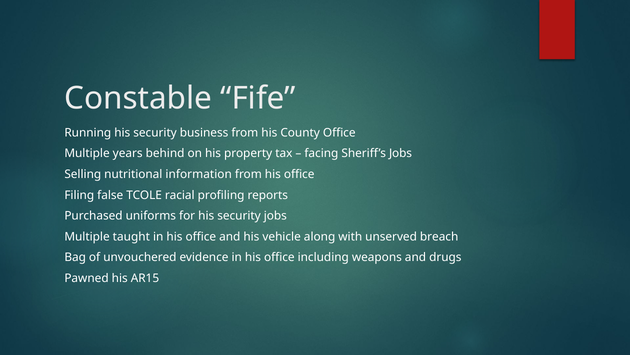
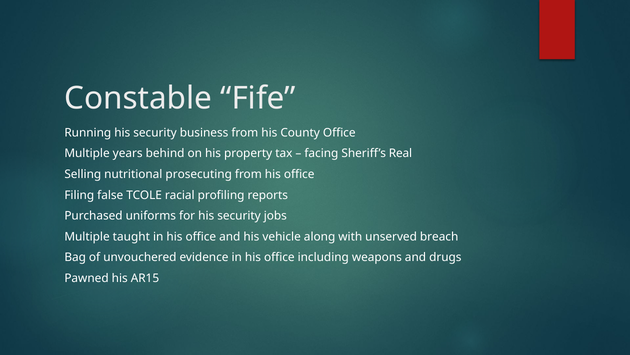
Sheriff’s Jobs: Jobs -> Real
information: information -> prosecuting
